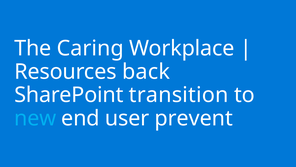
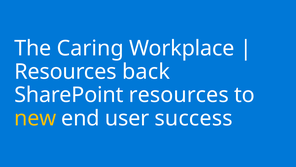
SharePoint transition: transition -> resources
new colour: light blue -> yellow
prevent: prevent -> success
